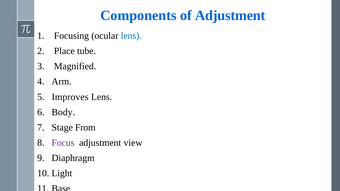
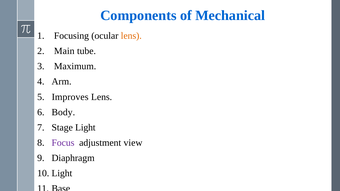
of Adjustment: Adjustment -> Mechanical
lens at (131, 36) colour: blue -> orange
Place: Place -> Main
Magnified: Magnified -> Maximum
From: From -> Light
